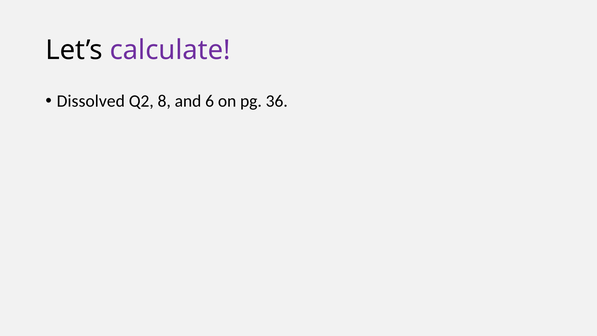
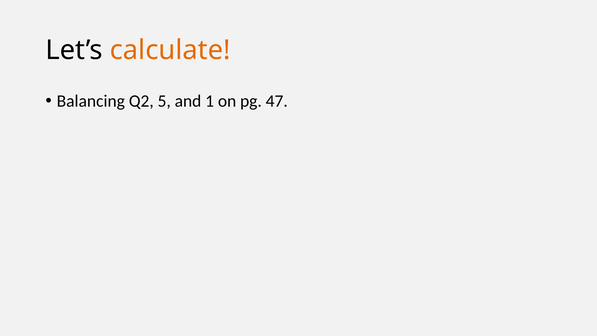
calculate colour: purple -> orange
Dissolved: Dissolved -> Balancing
8: 8 -> 5
6: 6 -> 1
36: 36 -> 47
